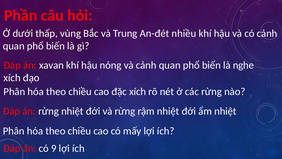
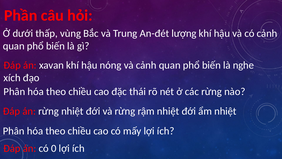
nhiều: nhiều -> lượng
đặc xích: xích -> thái
9: 9 -> 0
